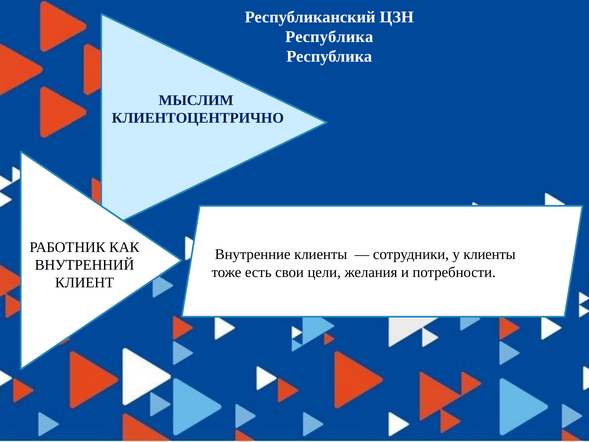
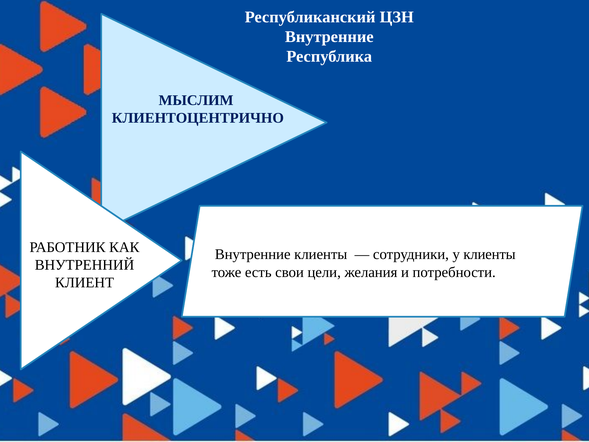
Республика at (329, 37): Республика -> Внутренние
